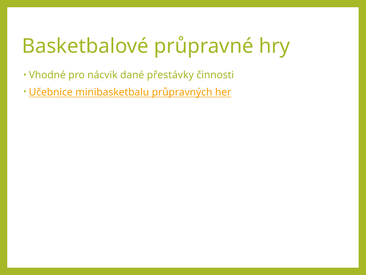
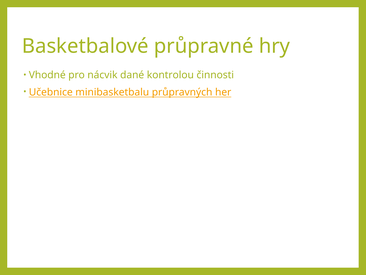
přestávky: přestávky -> kontrolou
